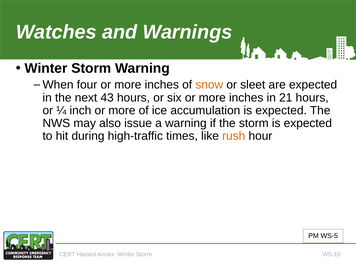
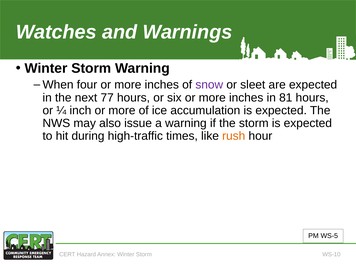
snow colour: orange -> purple
43: 43 -> 77
21: 21 -> 81
